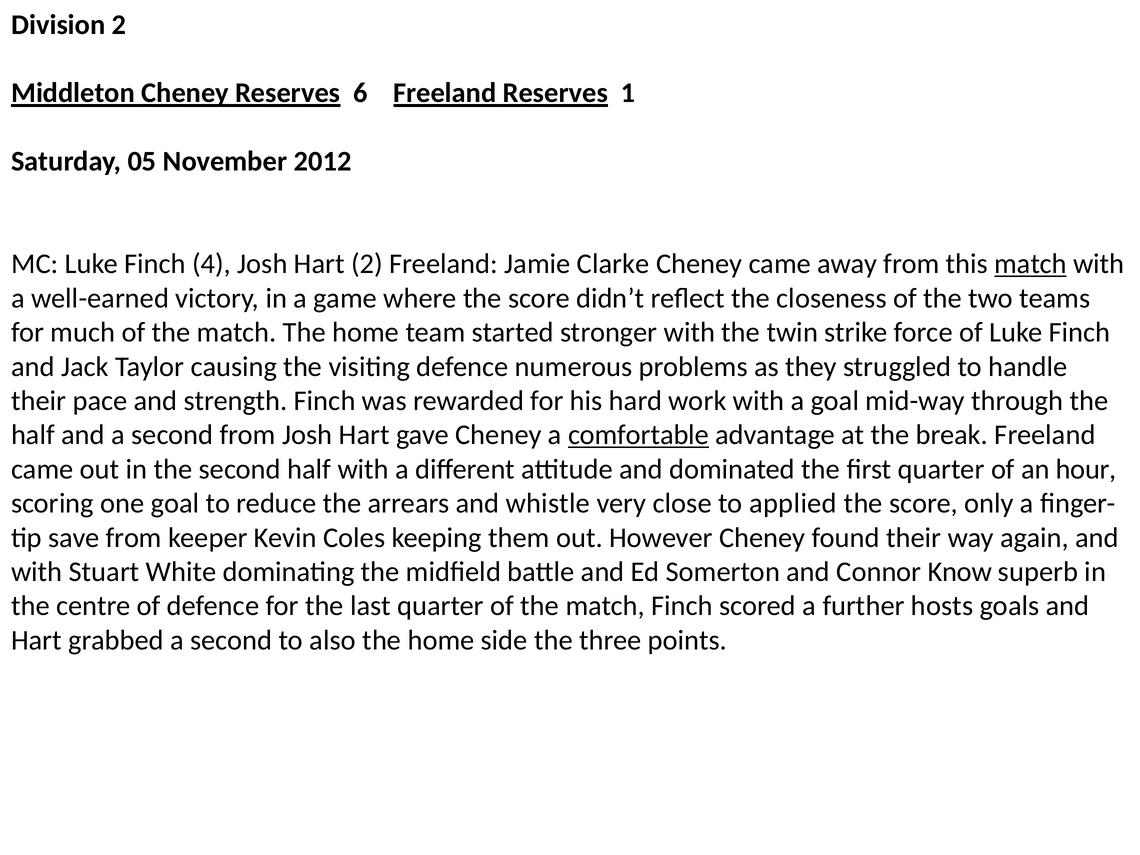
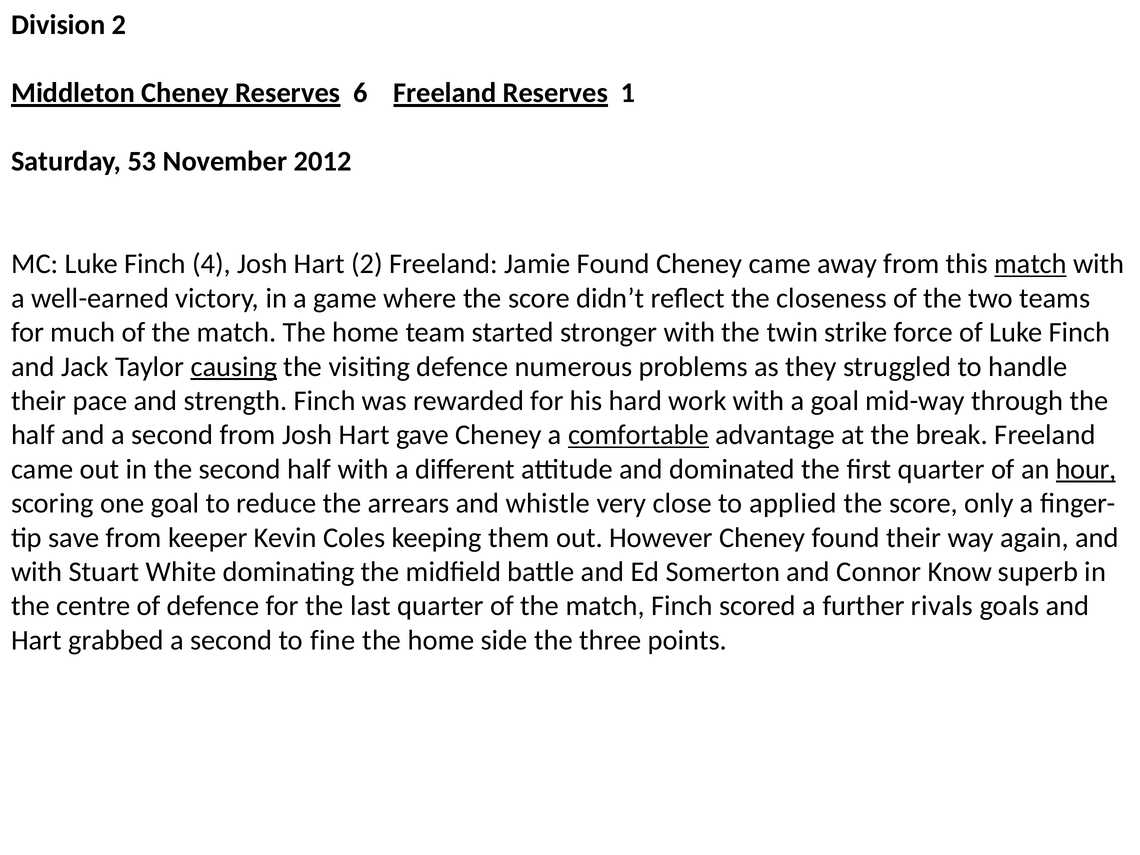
05: 05 -> 53
Jamie Clarke: Clarke -> Found
causing underline: none -> present
hour underline: none -> present
hosts: hosts -> rivals
also: also -> fine
